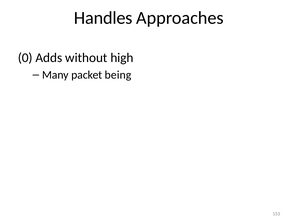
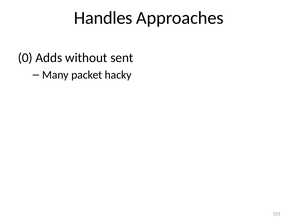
high: high -> sent
being: being -> hacky
